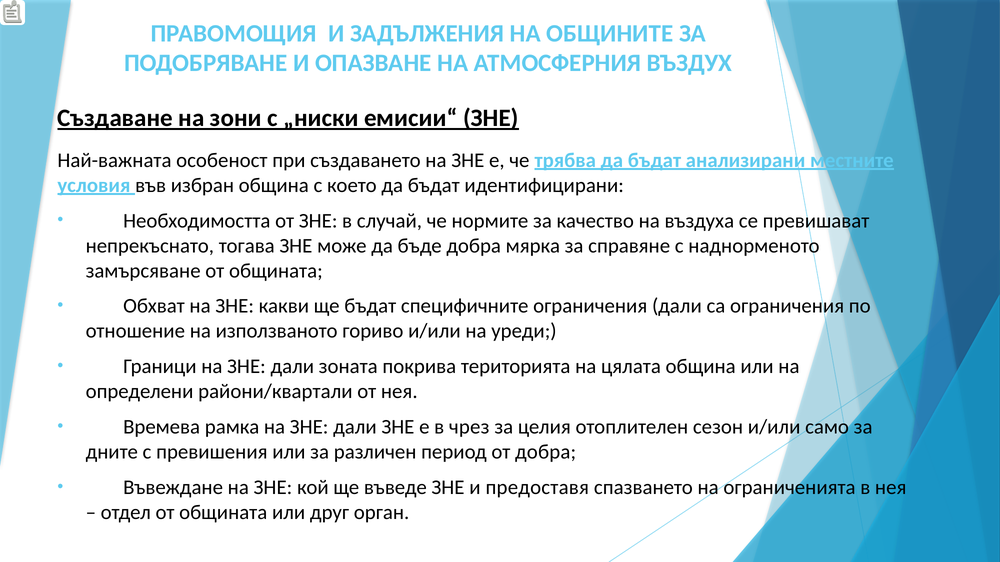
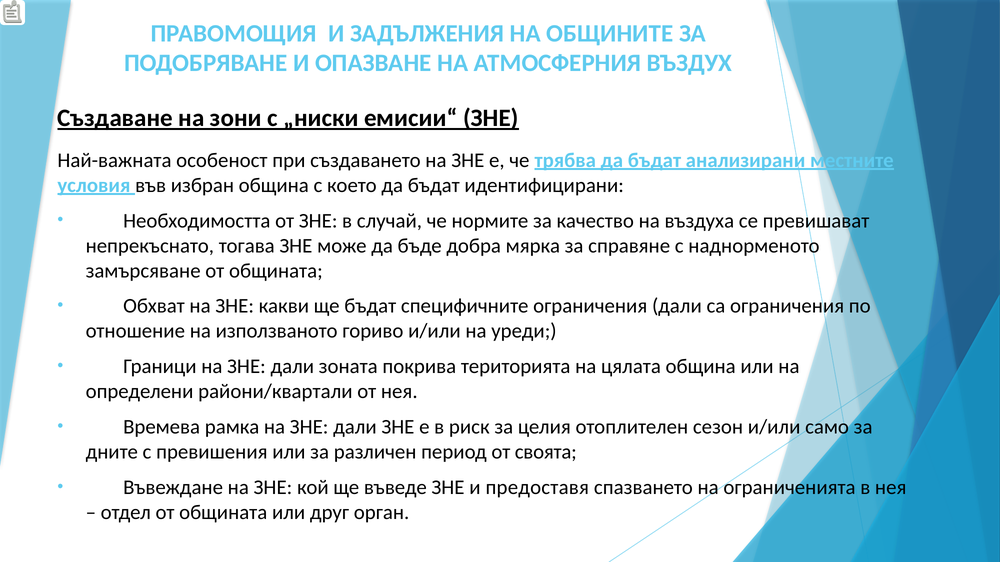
чрез: чрез -> риск
от добра: добра -> своята
